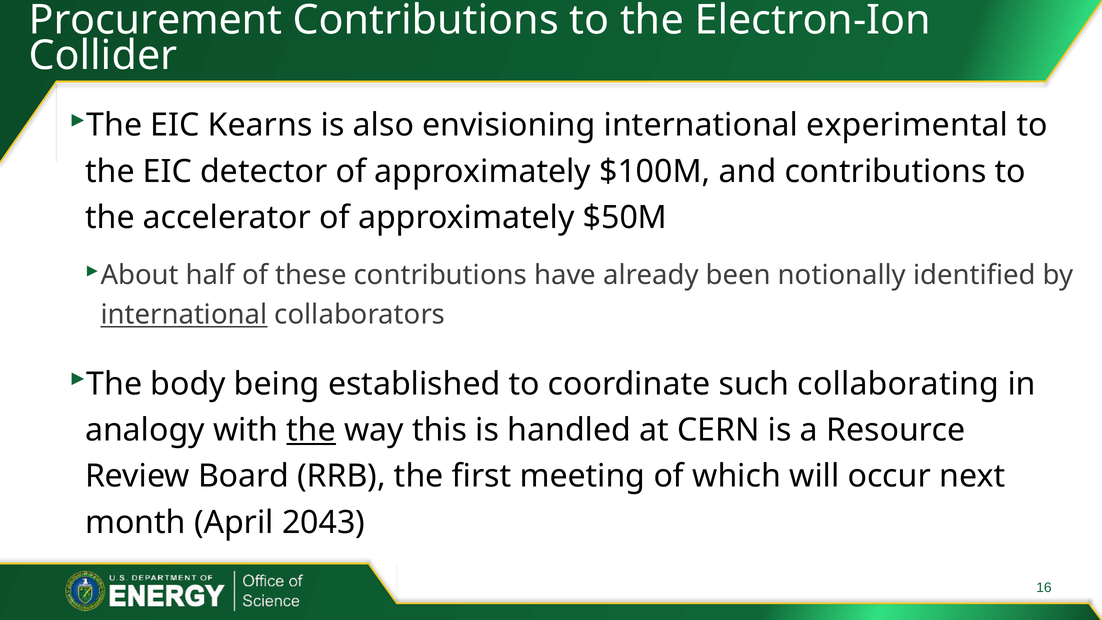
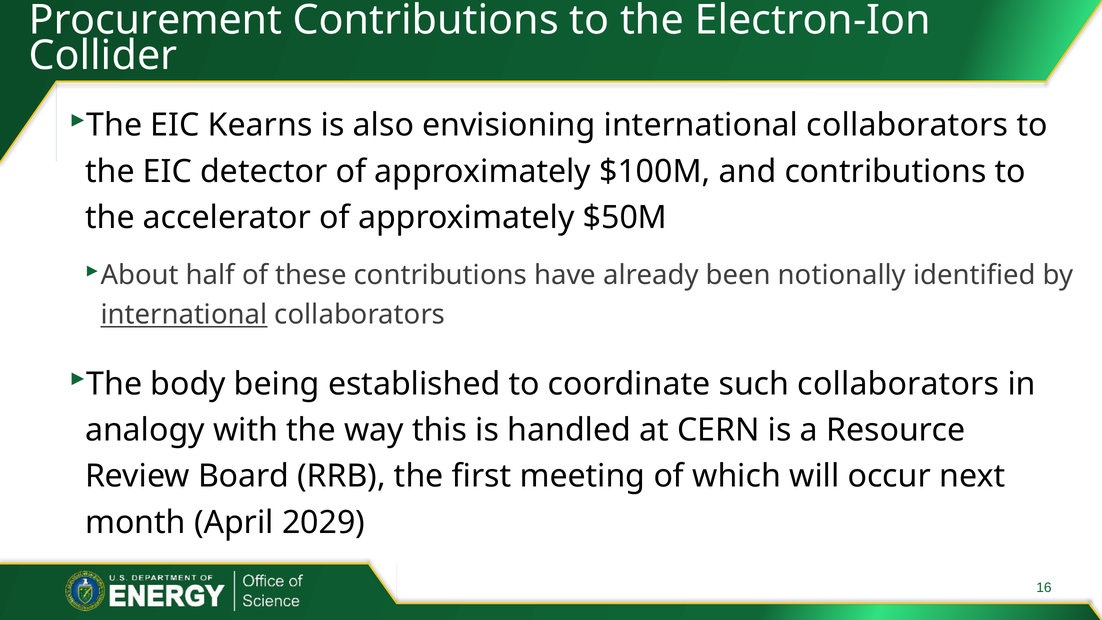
envisioning international experimental: experimental -> collaborators
such collaborating: collaborating -> collaborators
the at (311, 430) underline: present -> none
2043: 2043 -> 2029
